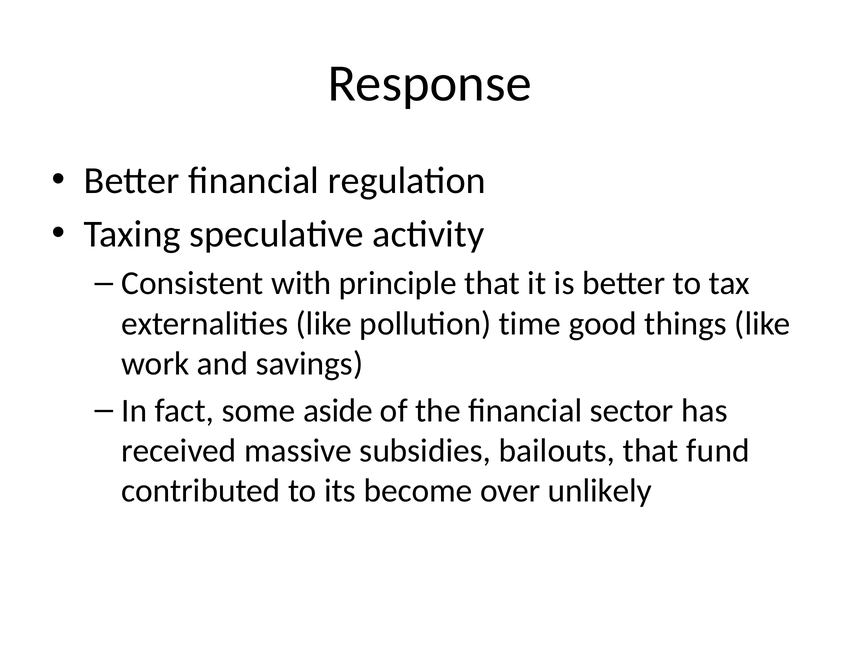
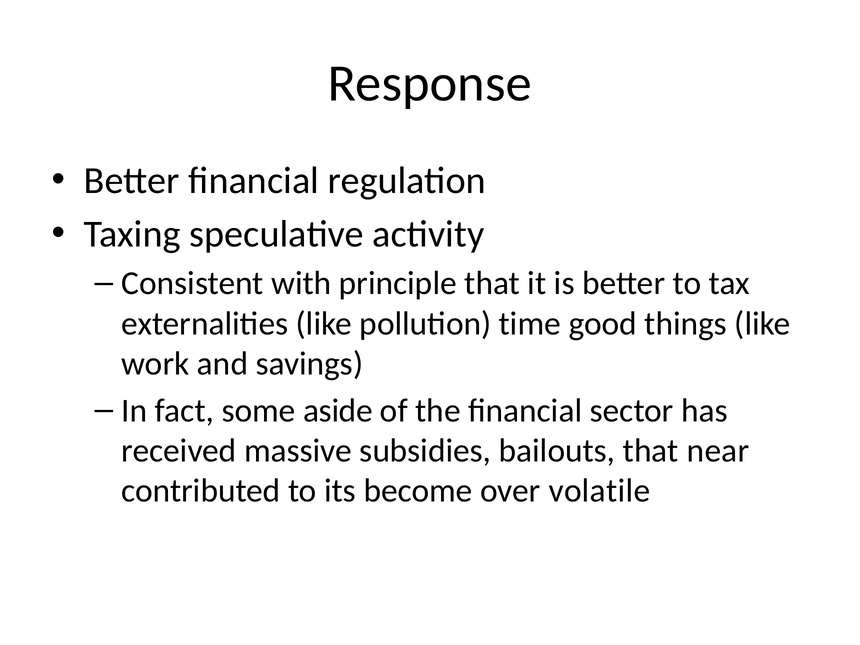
fund: fund -> near
unlikely: unlikely -> volatile
